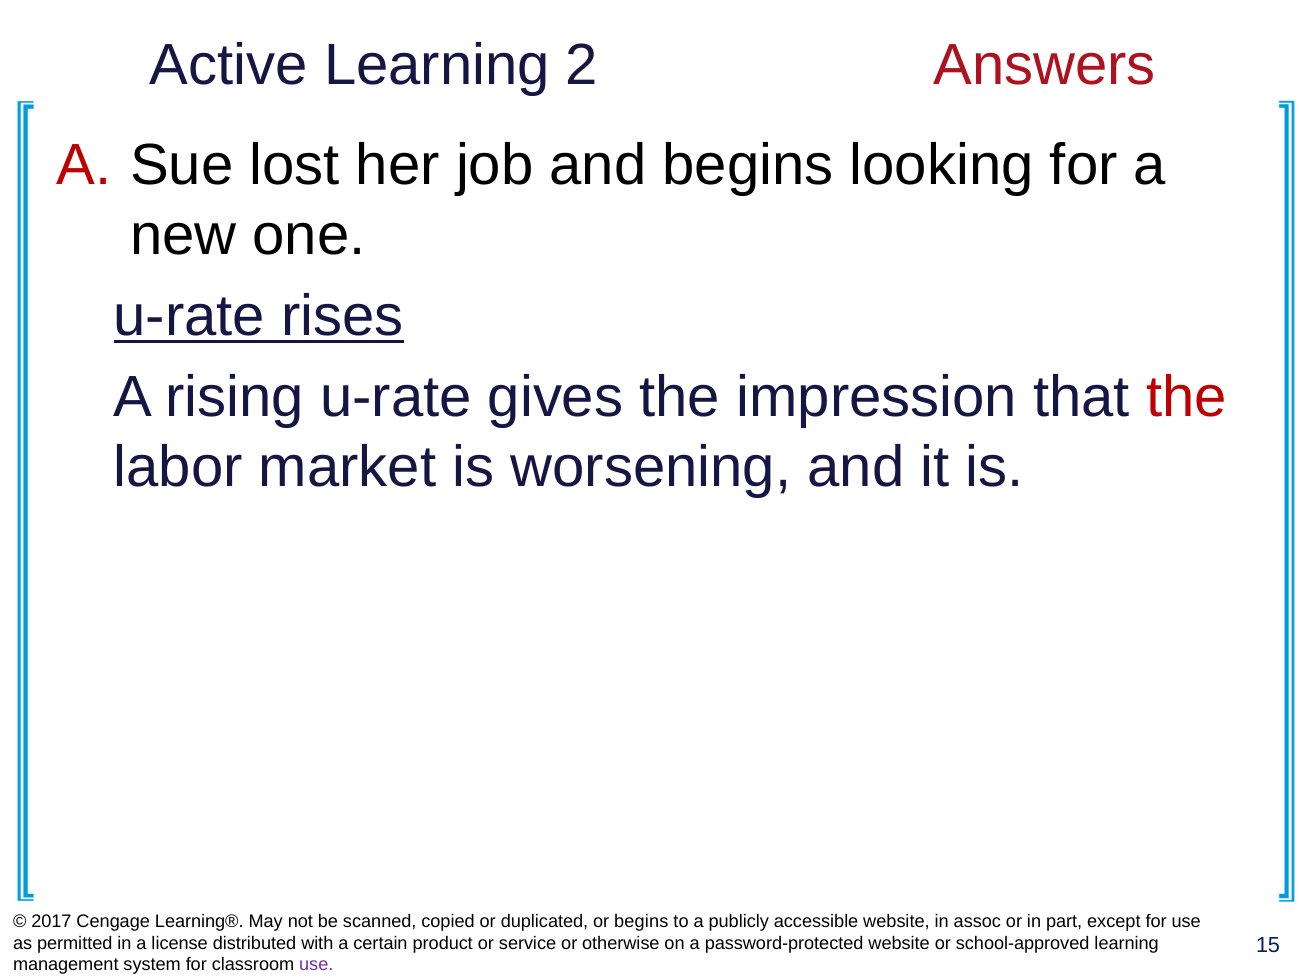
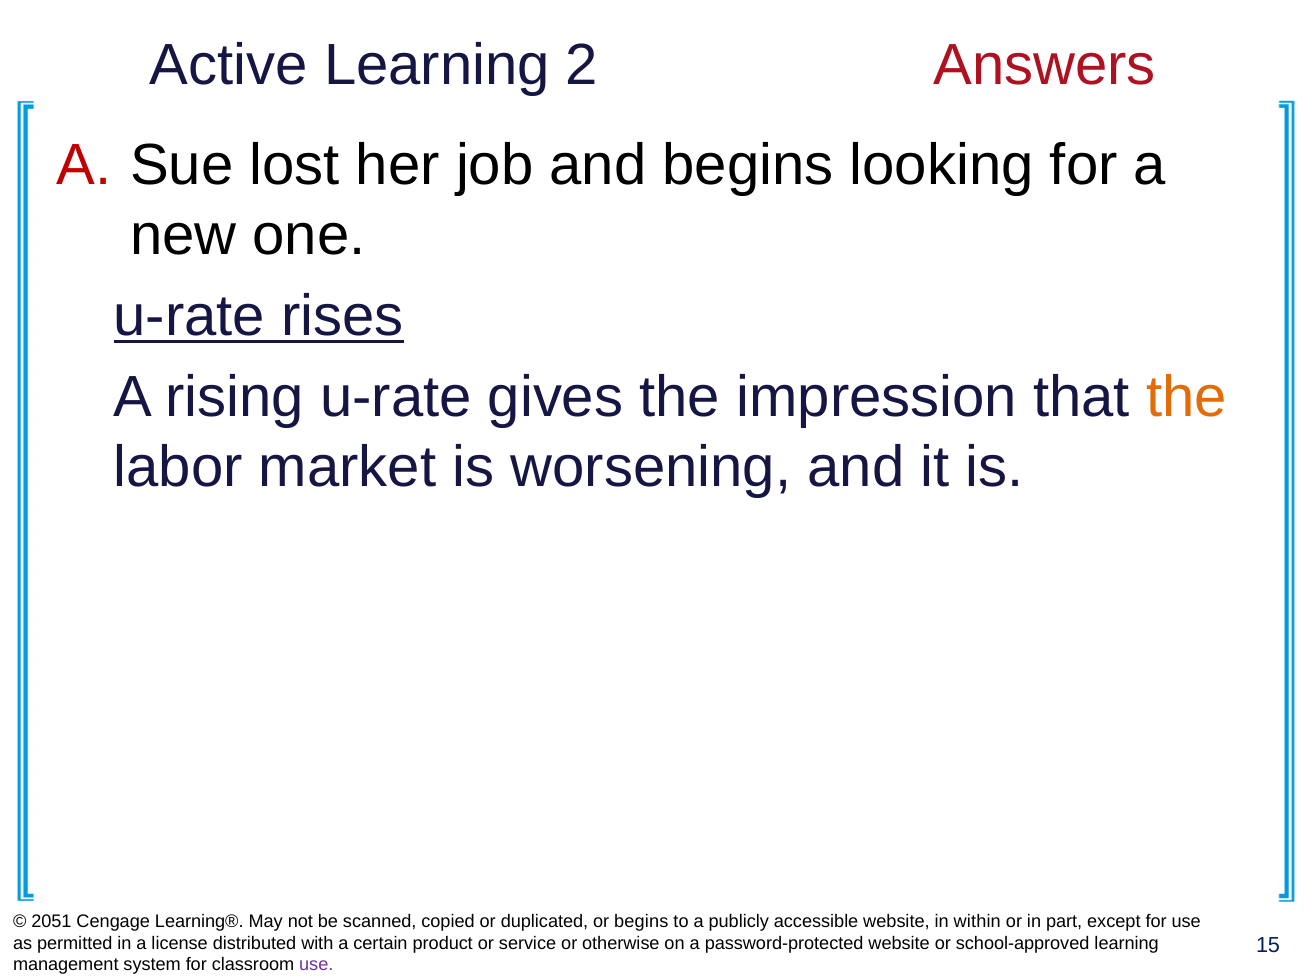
the at (1187, 397) colour: red -> orange
2017: 2017 -> 2051
assoc: assoc -> within
